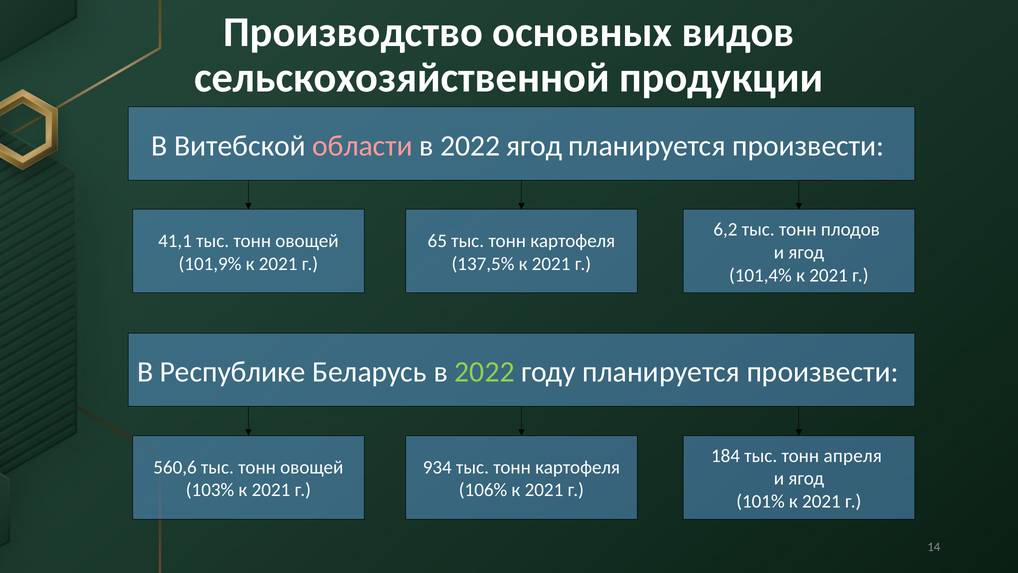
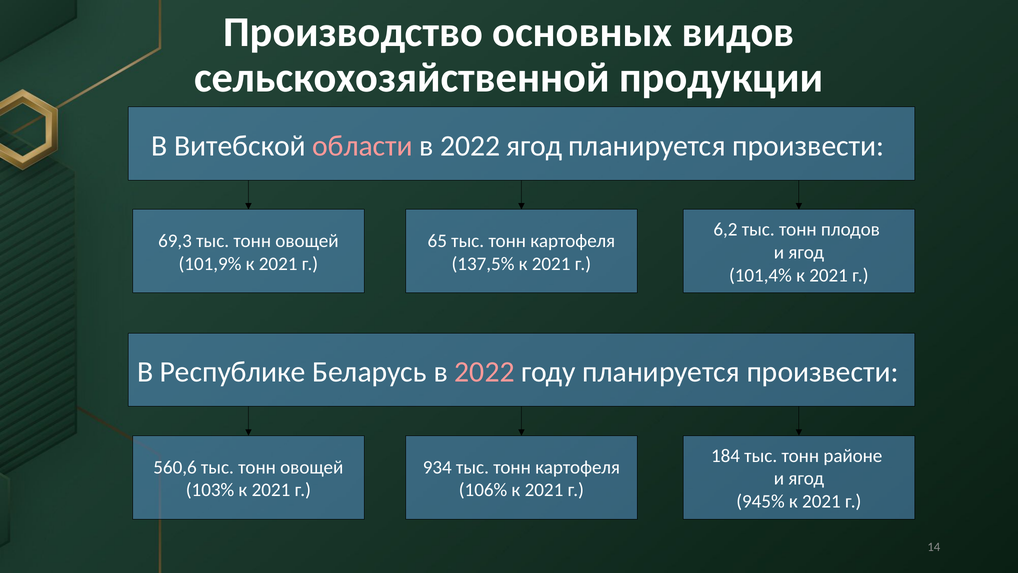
41,1: 41,1 -> 69,3
2022 at (485, 372) colour: light green -> pink
апреля: апреля -> районе
101%: 101% -> 945%
